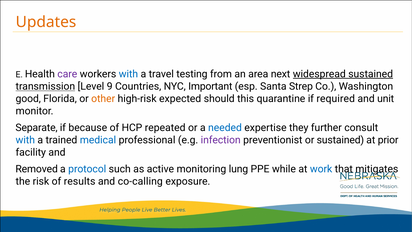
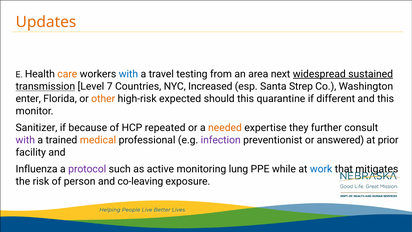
care colour: purple -> orange
9: 9 -> 7
Important: Important -> Increased
good: good -> enter
required: required -> different
and unit: unit -> this
Separate: Separate -> Sanitizer
needed colour: blue -> orange
with at (25, 140) colour: blue -> purple
medical colour: blue -> orange
or sustained: sustained -> answered
Removed: Removed -> Influenza
protocol colour: blue -> purple
results: results -> person
co-calling: co-calling -> co-leaving
